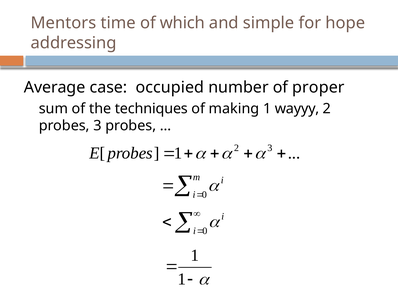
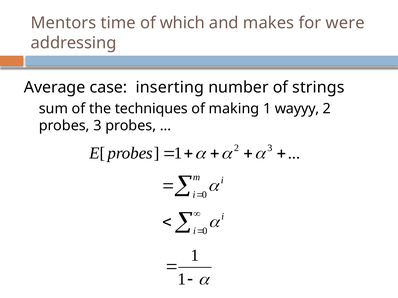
simple: simple -> makes
hope: hope -> were
occupied: occupied -> inserting
proper: proper -> strings
